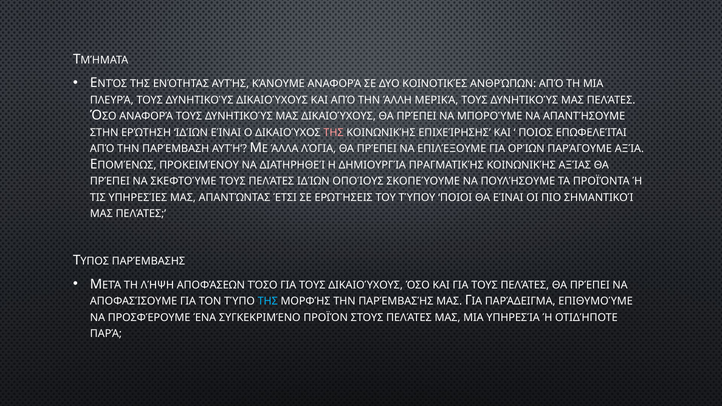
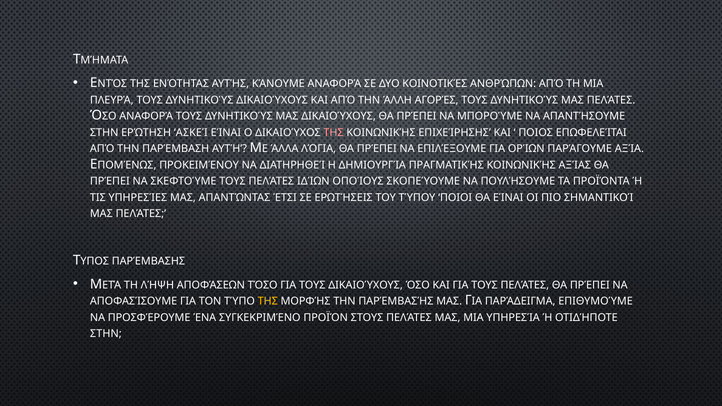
ΜΕΡΙΚΆ: ΜΕΡΙΚΆ -> ΑΓΟΡΈΣ
ΕΡΏΤΗΣΗ ΙΔΊΩΝ: ΙΔΊΩΝ -> ΑΣΚΕΊ
ΤΗΣ at (268, 301) colour: light blue -> yellow
ΠΑΡΆ at (106, 334): ΠΑΡΆ -> ΣΤΗΝ
